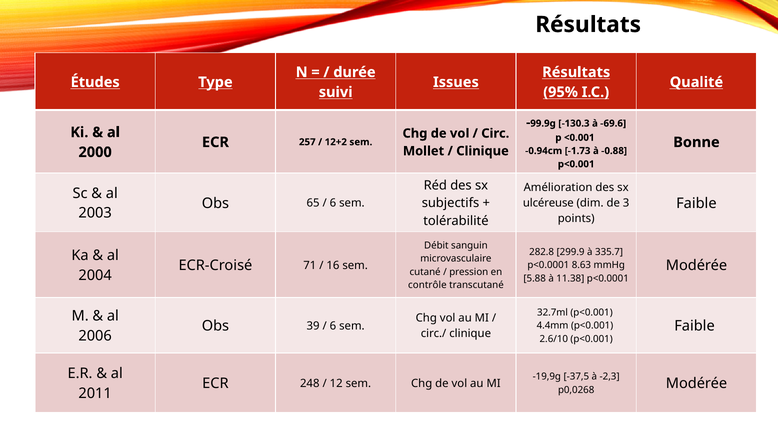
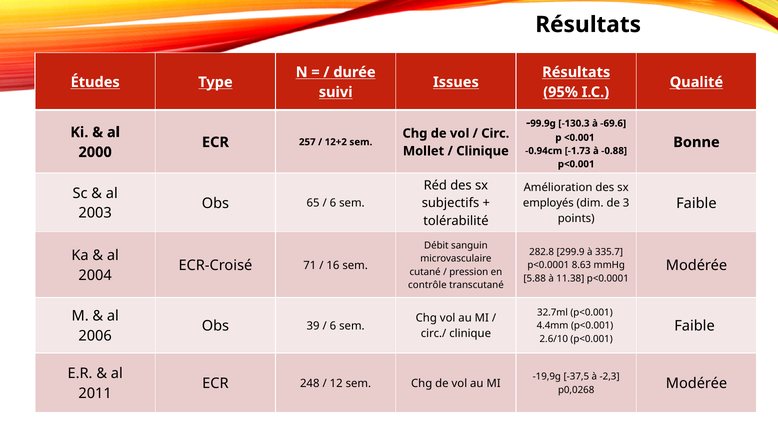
ulcéreuse: ulcéreuse -> employés
